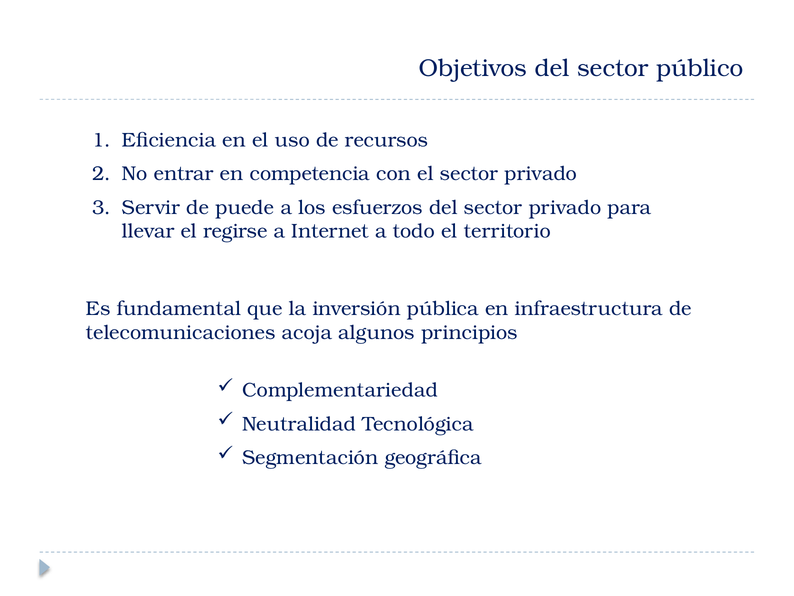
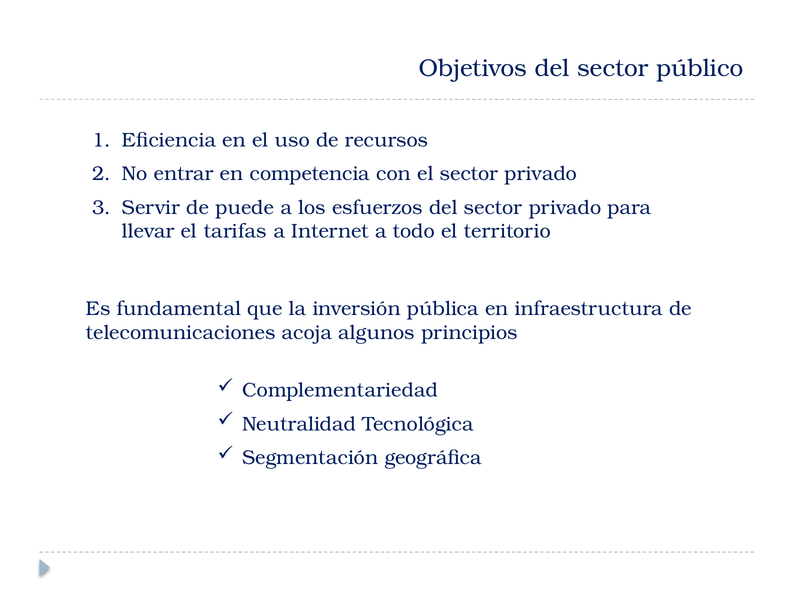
regirse: regirse -> tarifas
